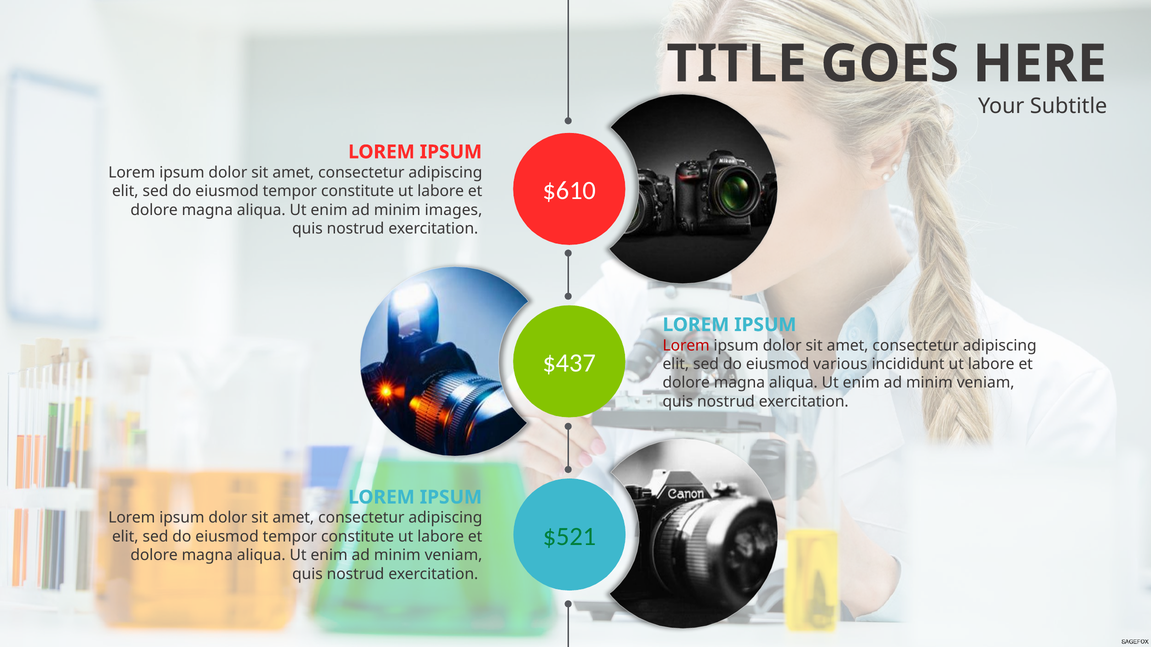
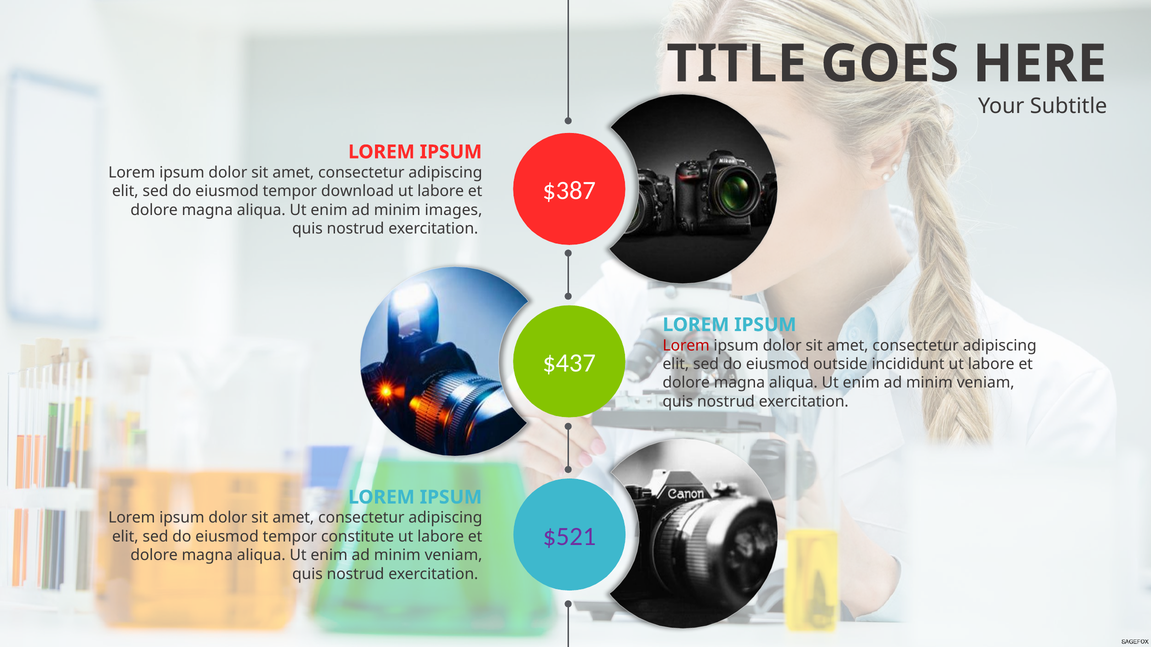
$610: $610 -> $387
constitute at (358, 191): constitute -> download
various: various -> outside
$521 colour: green -> purple
